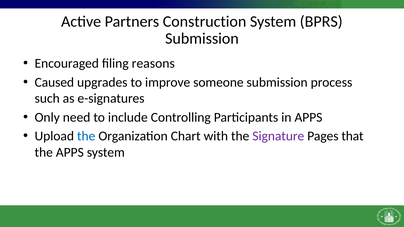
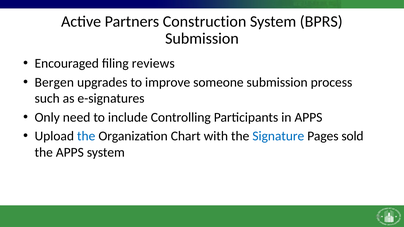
reasons: reasons -> reviews
Caused: Caused -> Bergen
Signature colour: purple -> blue
that: that -> sold
